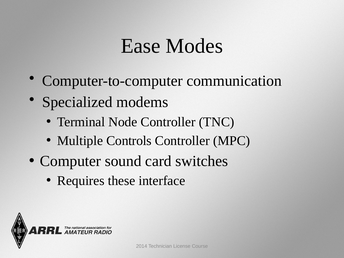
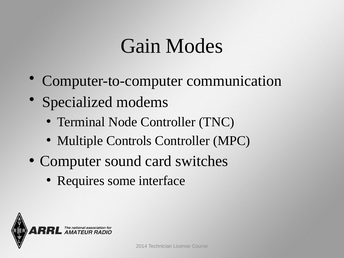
Ease: Ease -> Gain
these: these -> some
